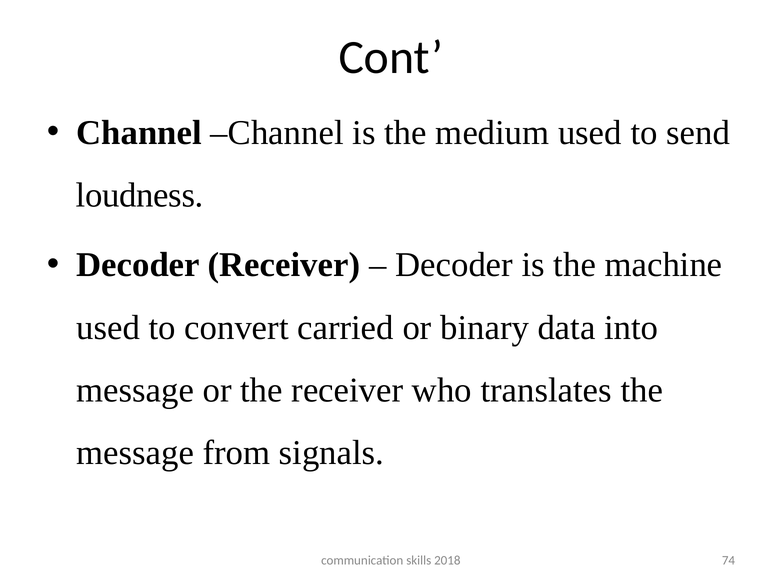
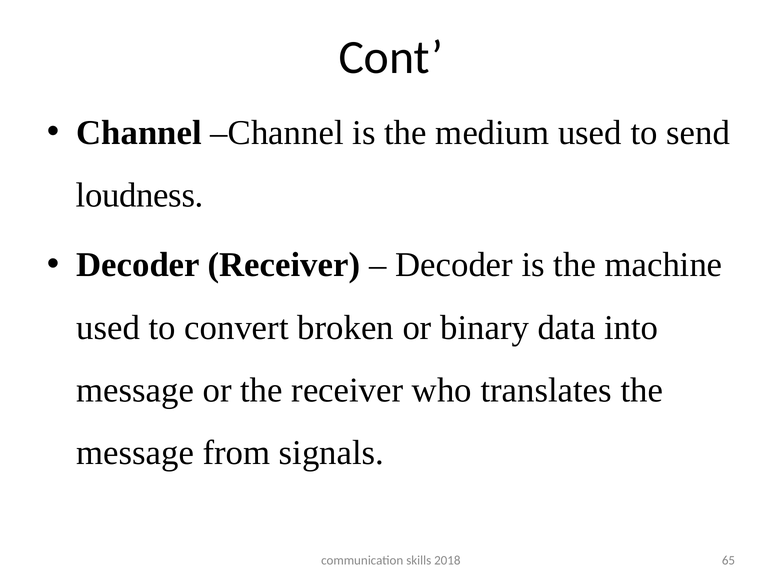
carried: carried -> broken
74: 74 -> 65
